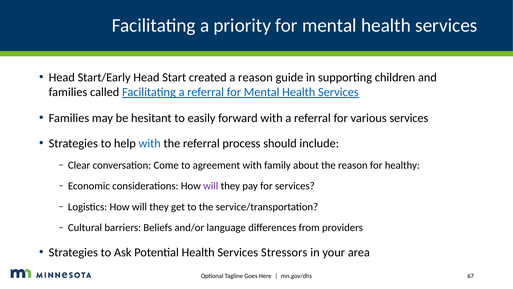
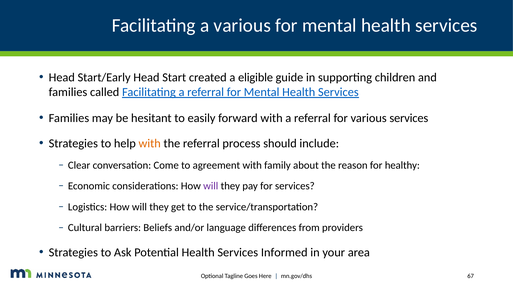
a priority: priority -> various
a reason: reason -> eligible
with at (150, 143) colour: blue -> orange
Stressors: Stressors -> Informed
